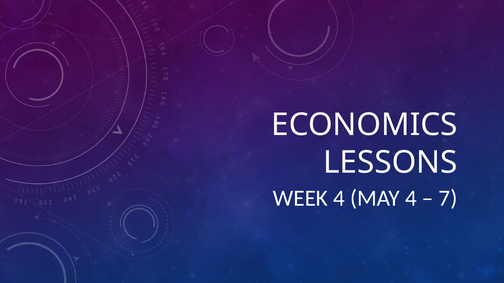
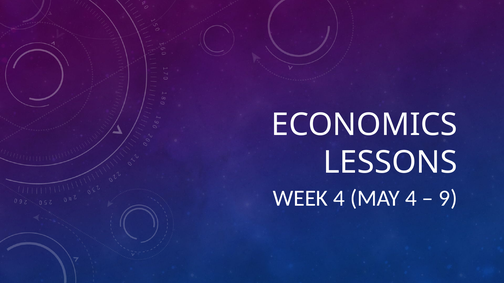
7: 7 -> 9
